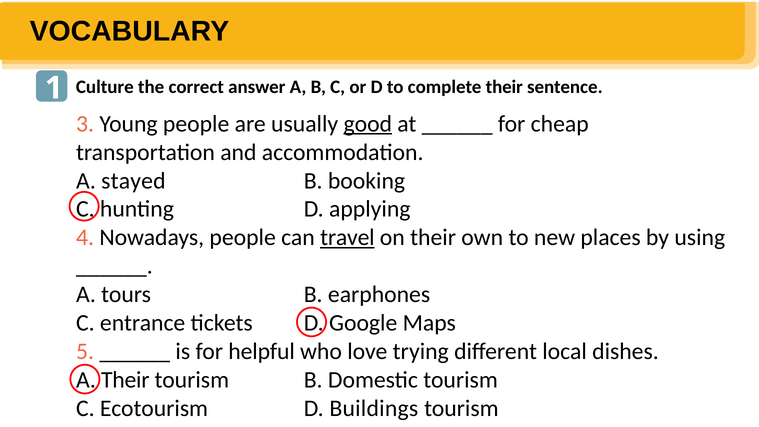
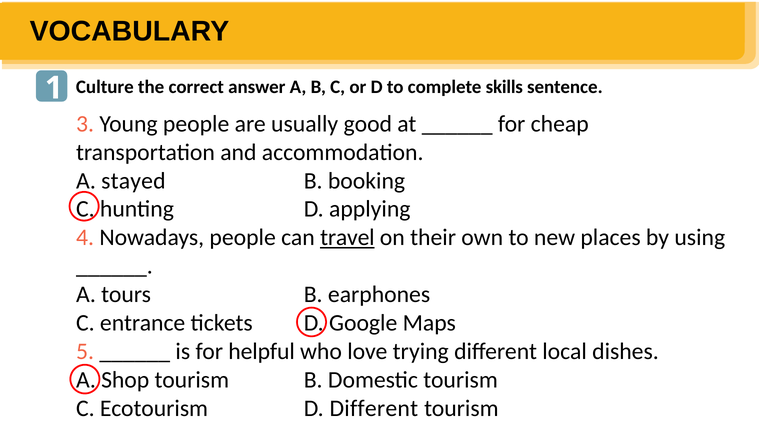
complete their: their -> skills
good underline: present -> none
A Their: Their -> Shop
D Buildings: Buildings -> Different
